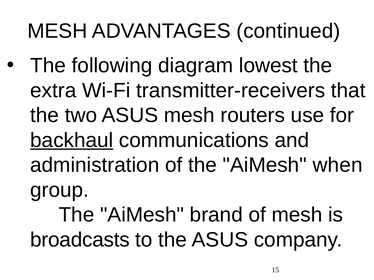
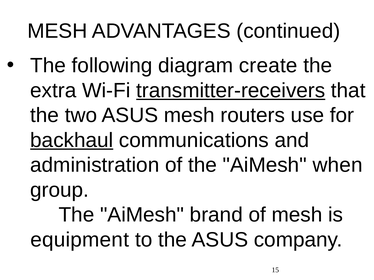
lowest: lowest -> create
transmitter-receivers underline: none -> present
broadcasts: broadcasts -> equipment
